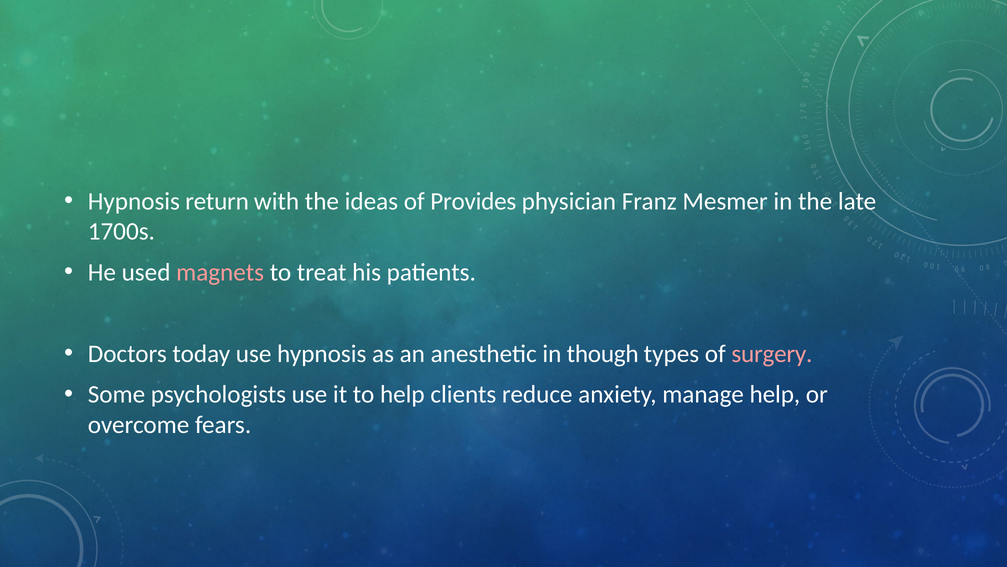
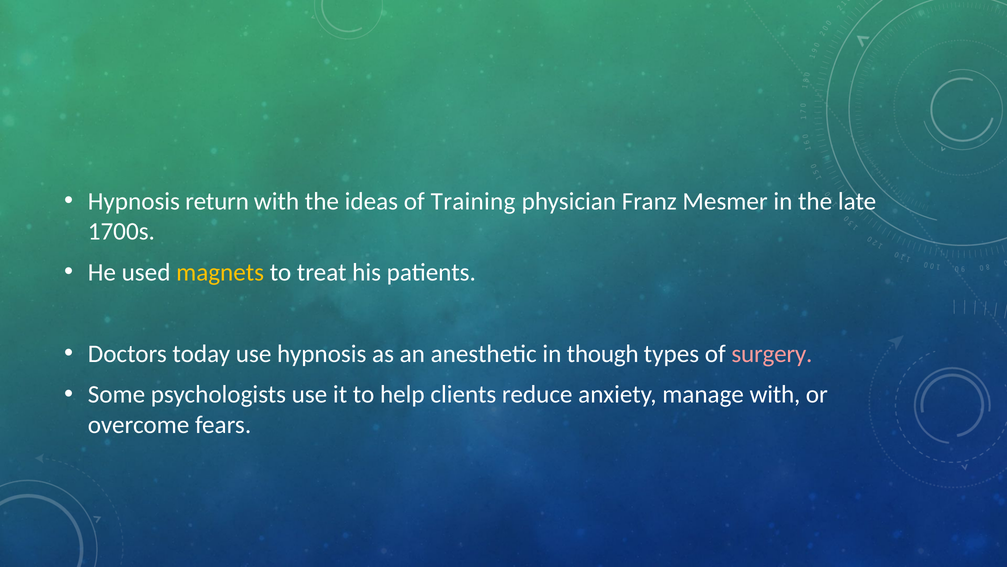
Provides: Provides -> Training
magnets colour: pink -> yellow
manage help: help -> with
